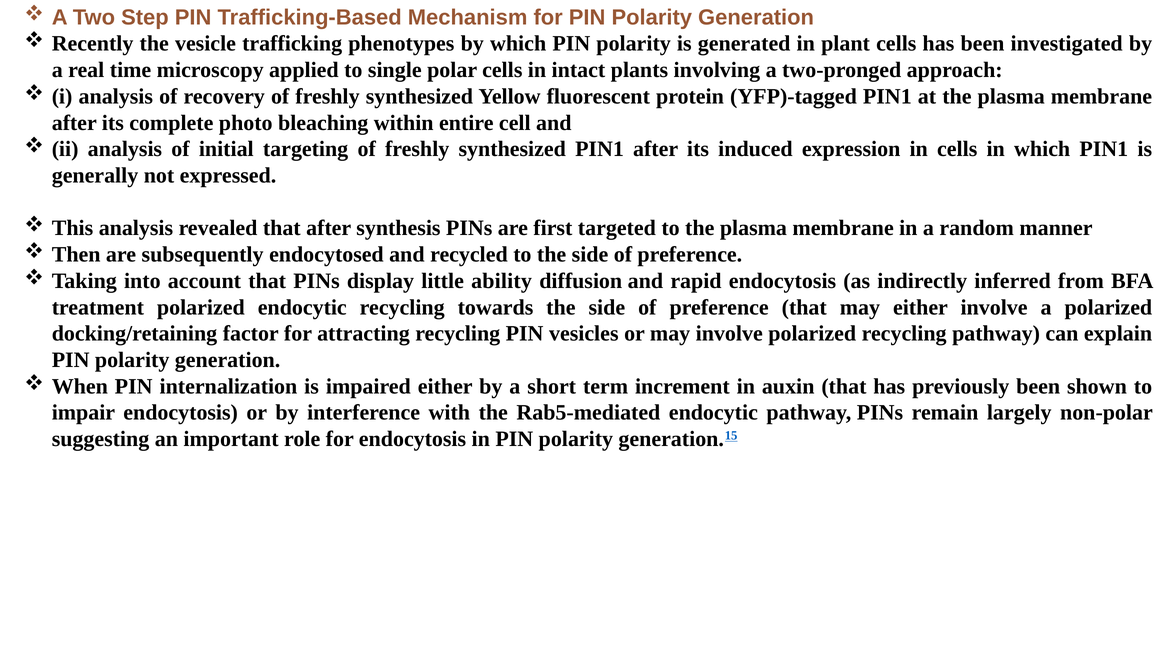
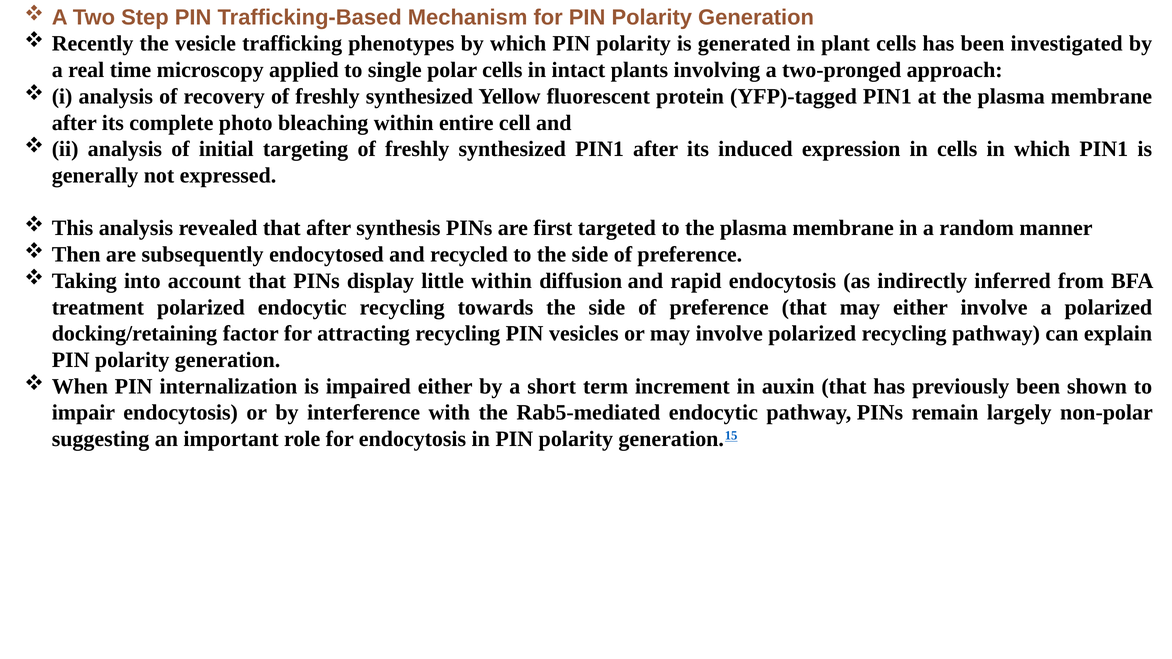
little ability: ability -> within
